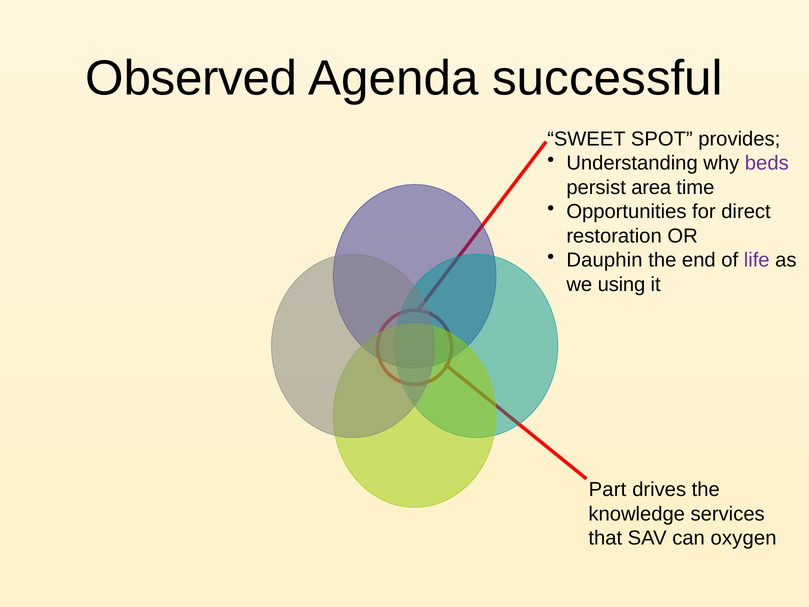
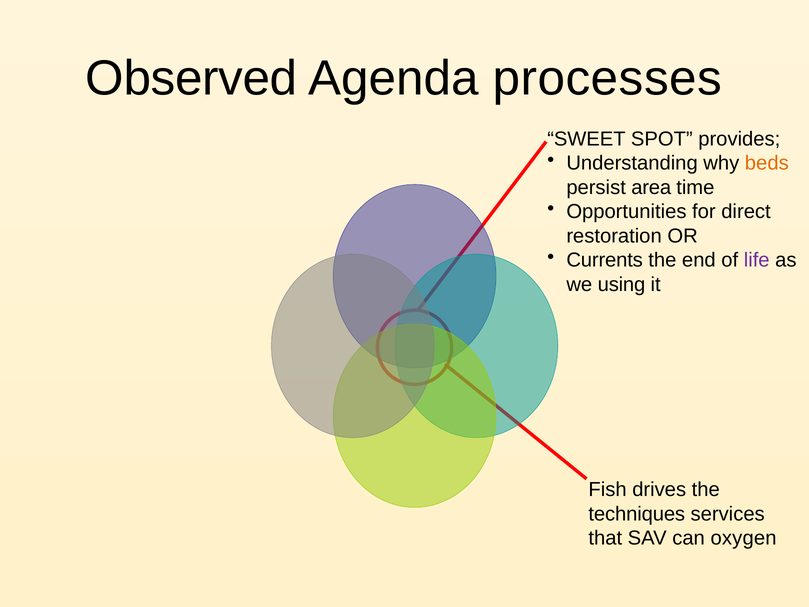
successful: successful -> processes
beds colour: purple -> orange
Dauphin: Dauphin -> Currents
Part: Part -> Fish
knowledge: knowledge -> techniques
